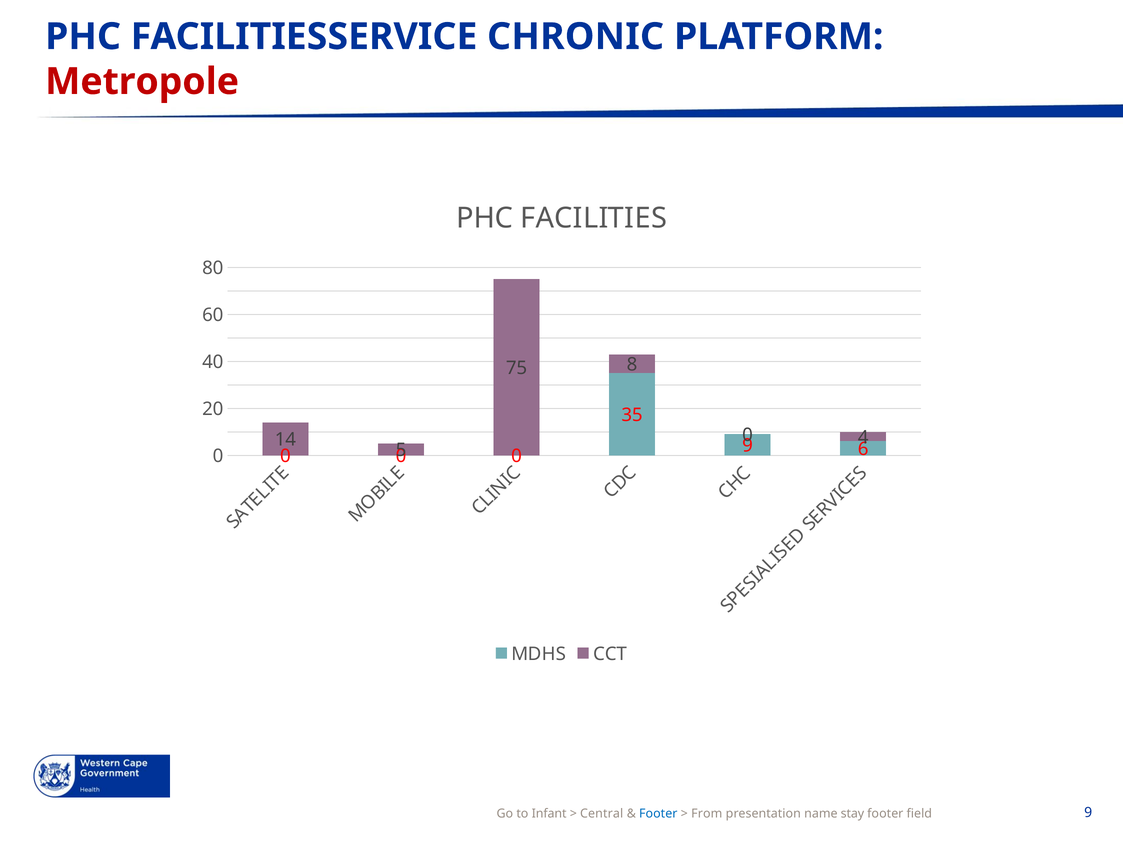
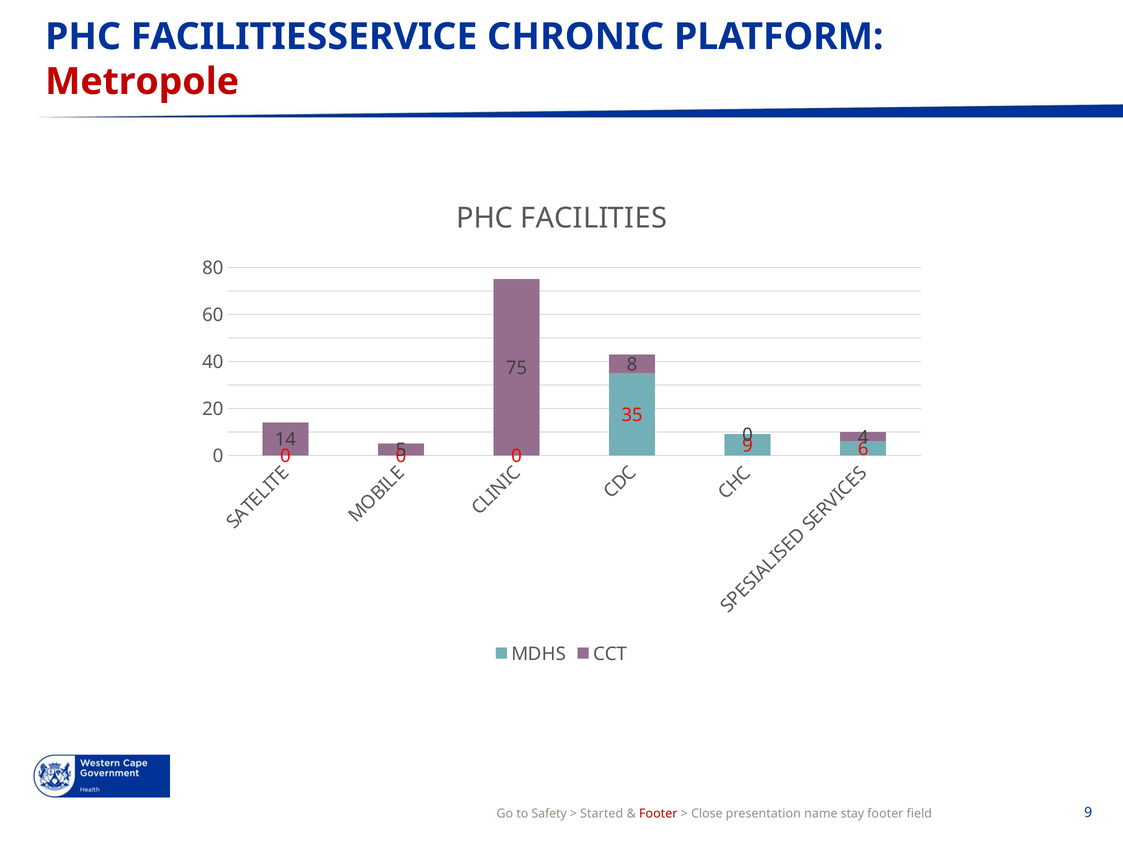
Infant: Infant -> Safety
Central: Central -> Started
Footer at (658, 814) colour: blue -> red
From: From -> Close
